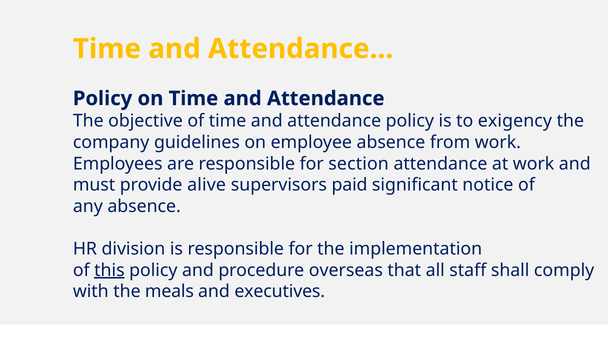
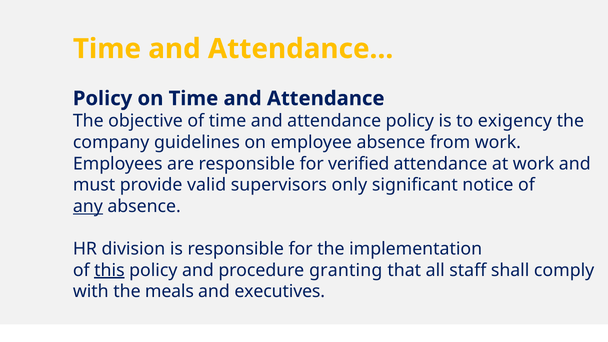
section: section -> verified
alive: alive -> valid
paid: paid -> only
any underline: none -> present
overseas: overseas -> granting
